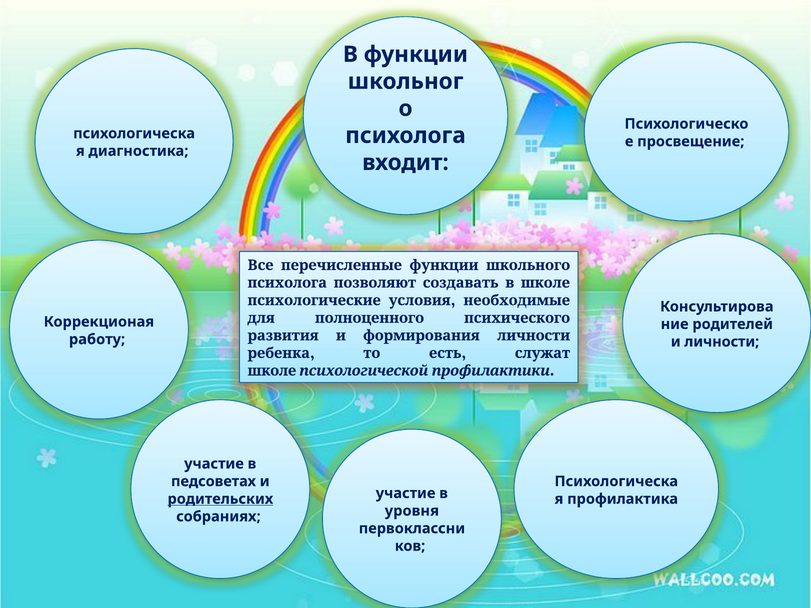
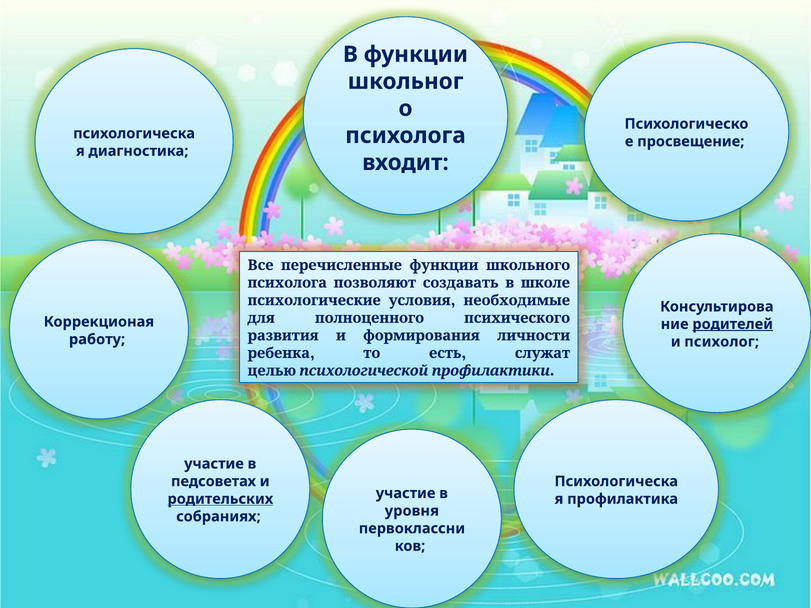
родителей underline: none -> present
и личности: личности -> психолог
школе at (272, 371): школе -> целью
